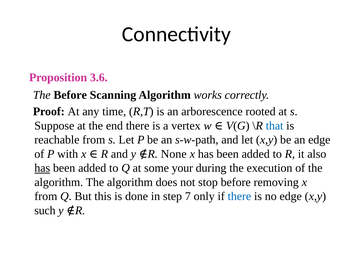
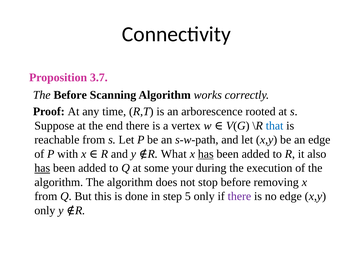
3.6: 3.6 -> 3.7
None: None -> What
has at (206, 154) underline: none -> present
7: 7 -> 5
there at (239, 196) colour: blue -> purple
such at (45, 210): such -> only
